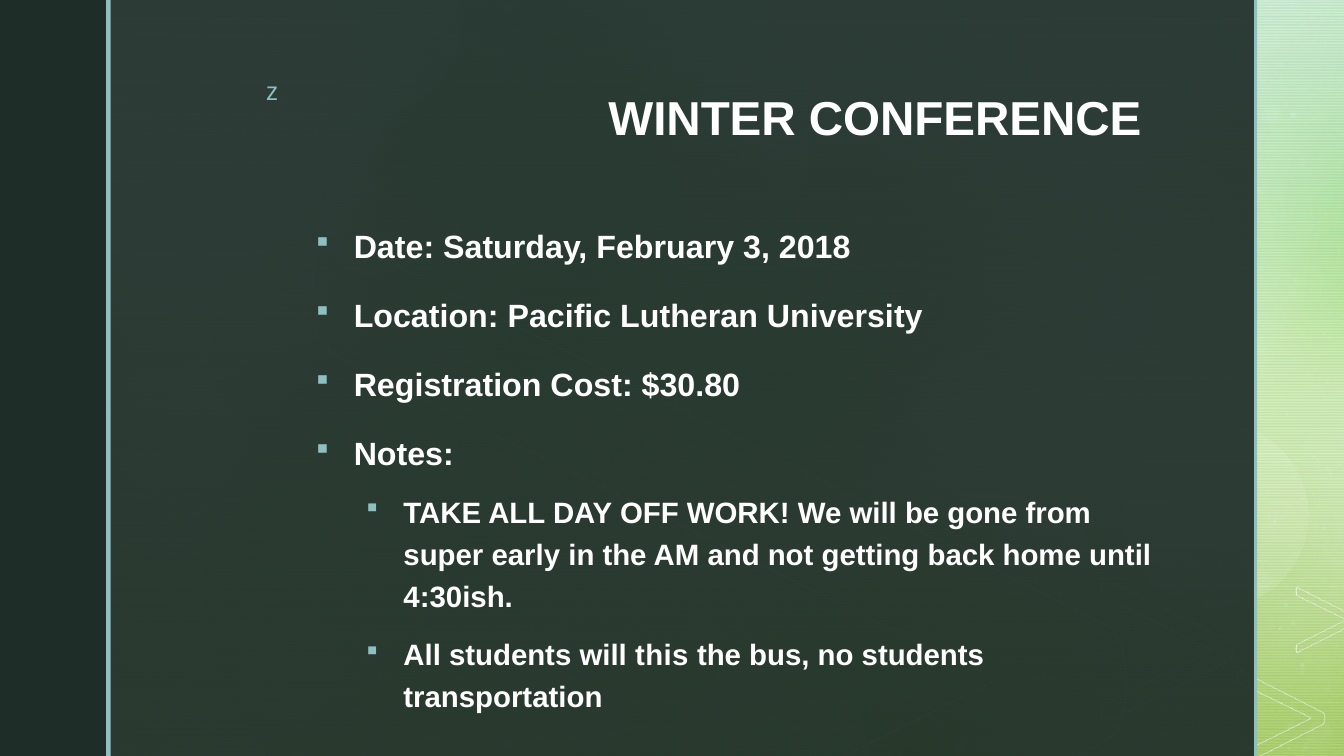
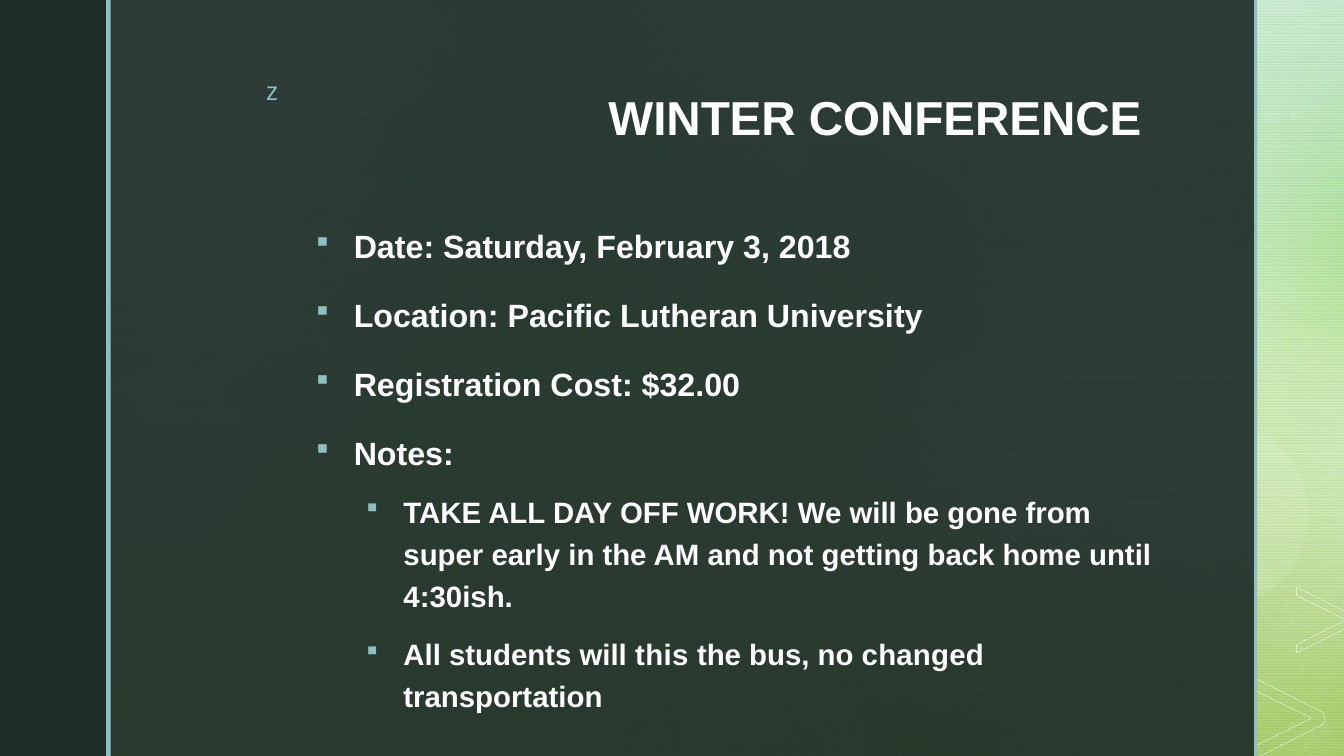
$30.80: $30.80 -> $32.00
no students: students -> changed
